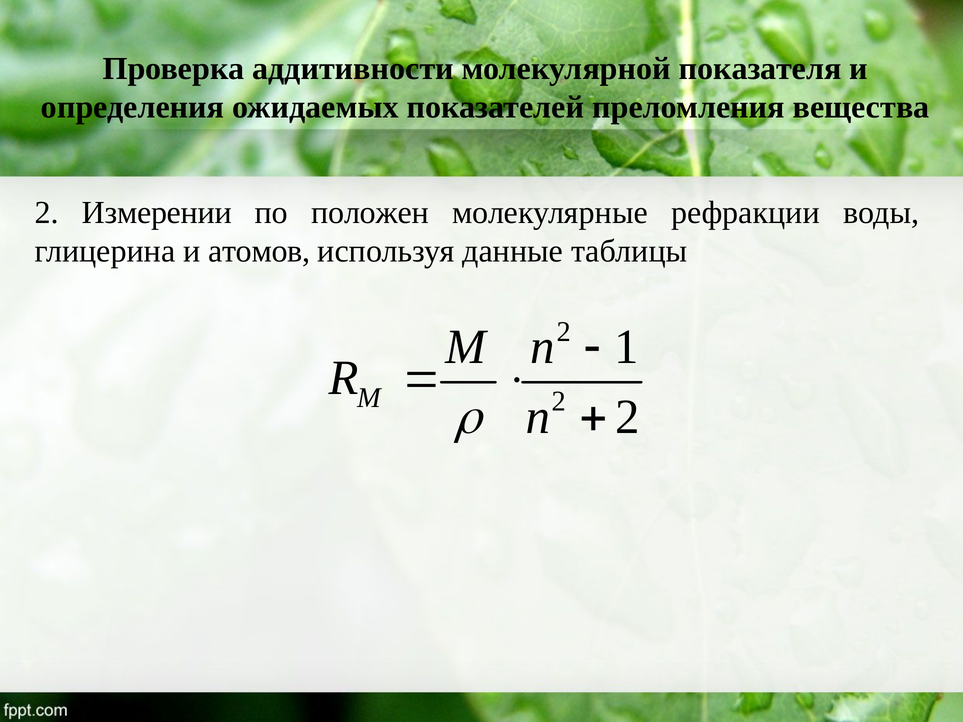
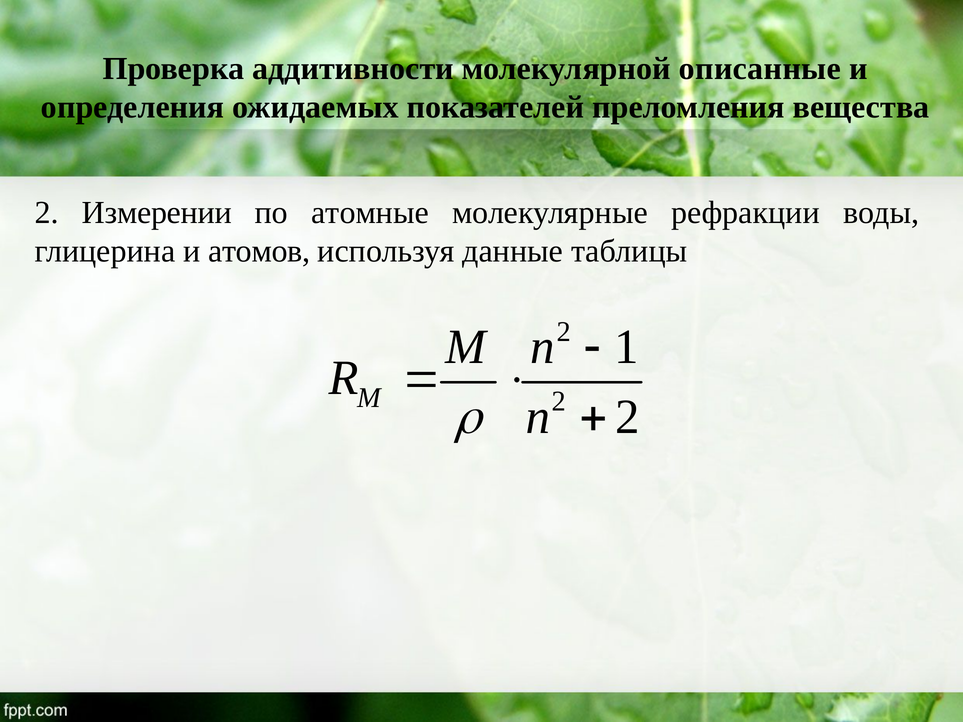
показателя: показателя -> описанные
положен: положен -> атомные
